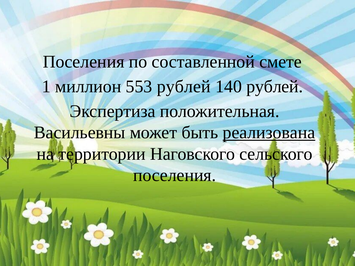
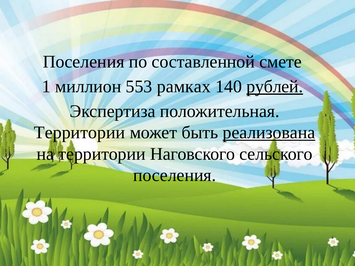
553 рублей: рублей -> рамках
рублей at (275, 87) underline: none -> present
Васильевны at (80, 133): Васильевны -> Территории
